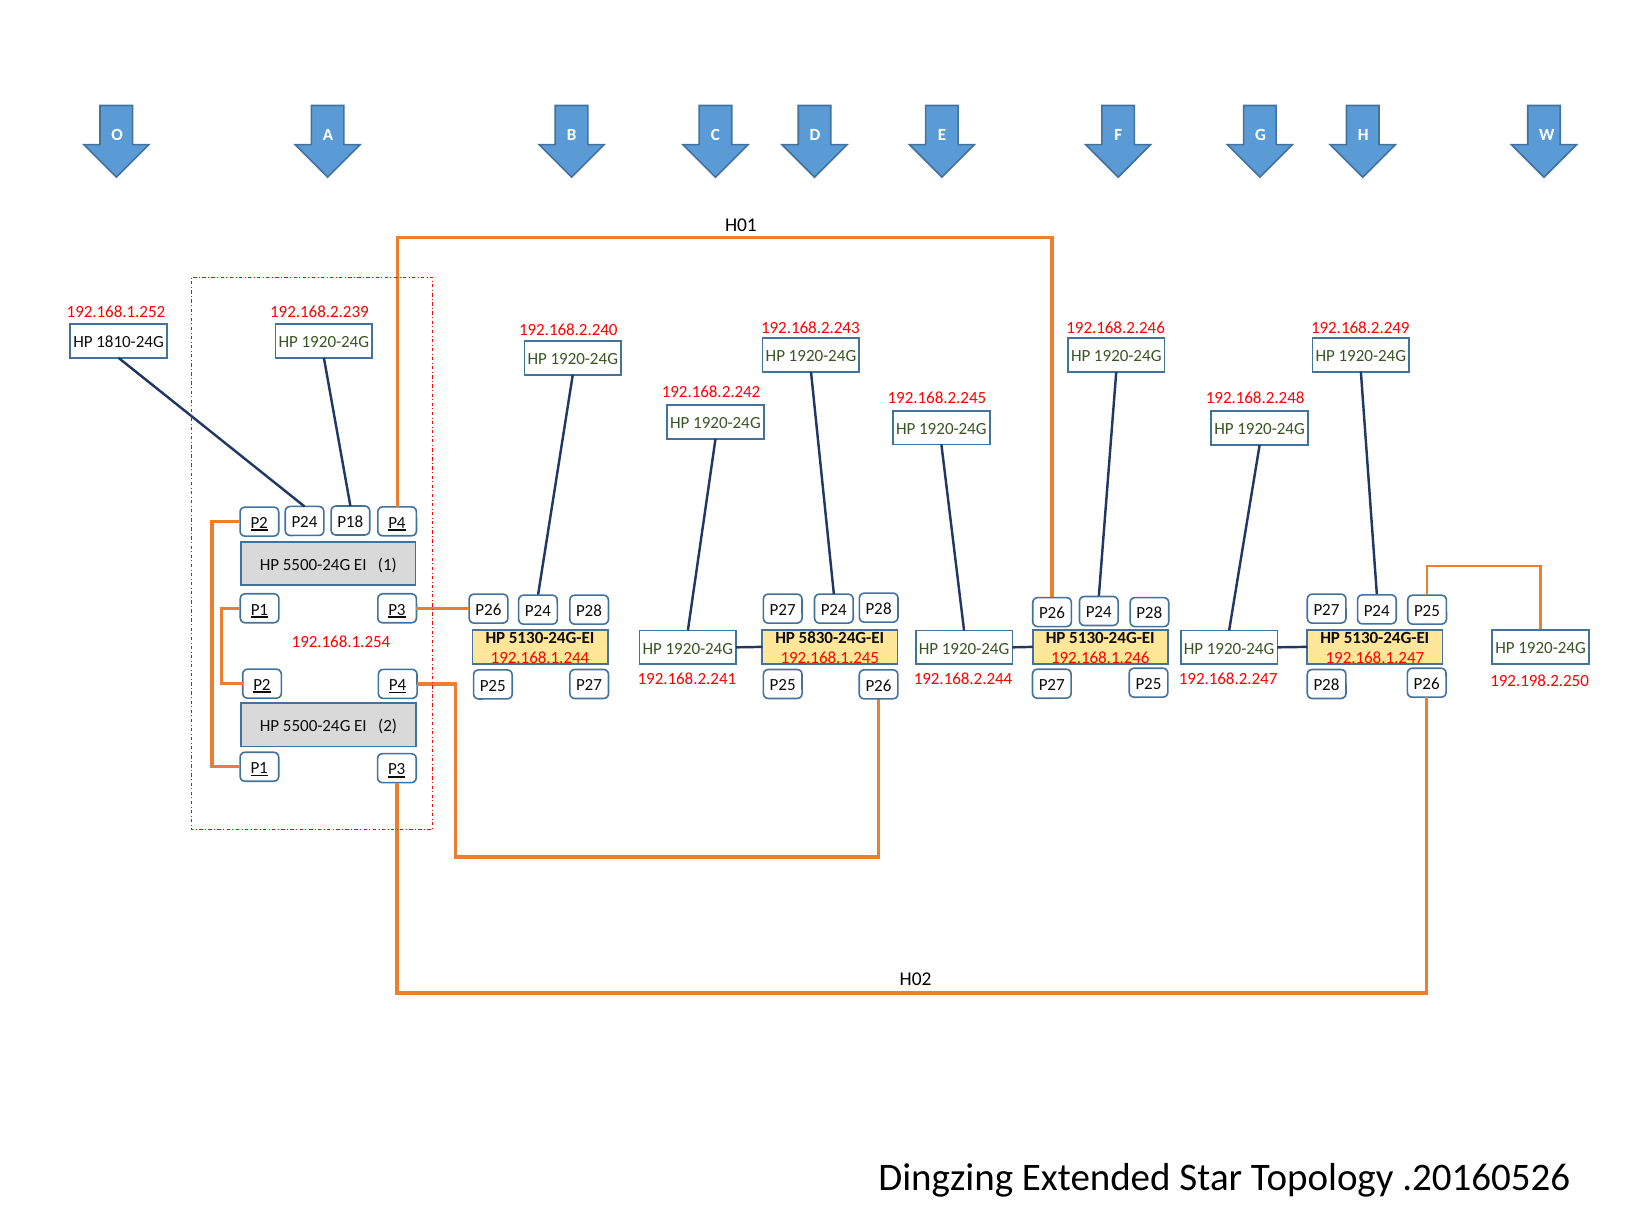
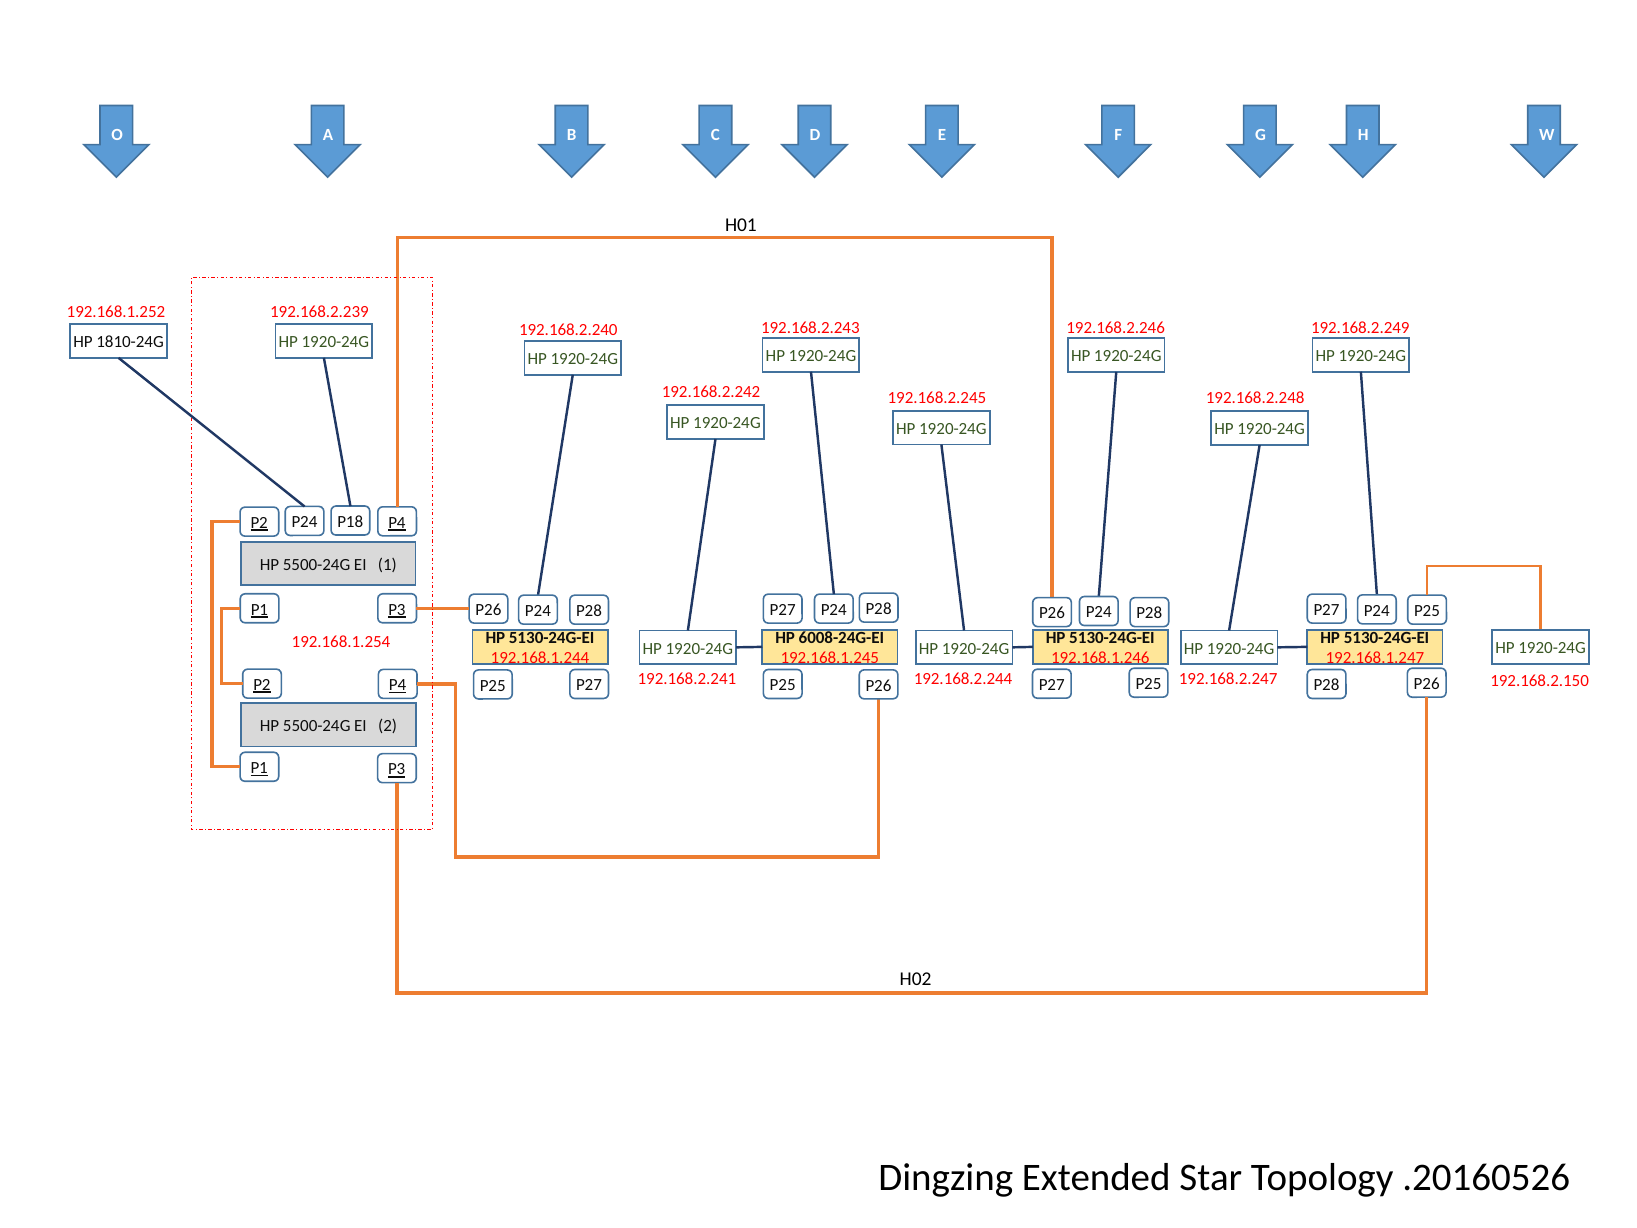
5830-24G-EI: 5830-24G-EI -> 6008-24G-EI
192.198.2.250: 192.198.2.250 -> 192.168.2.150
